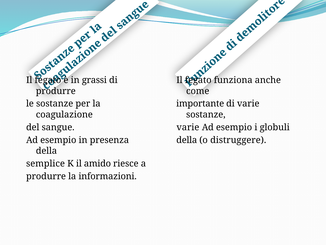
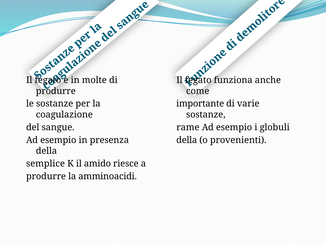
grassi: grassi -> molte
varie at (188, 127): varie -> rame
distruggere: distruggere -> provenienti
informazioni: informazioni -> amminoacidi
